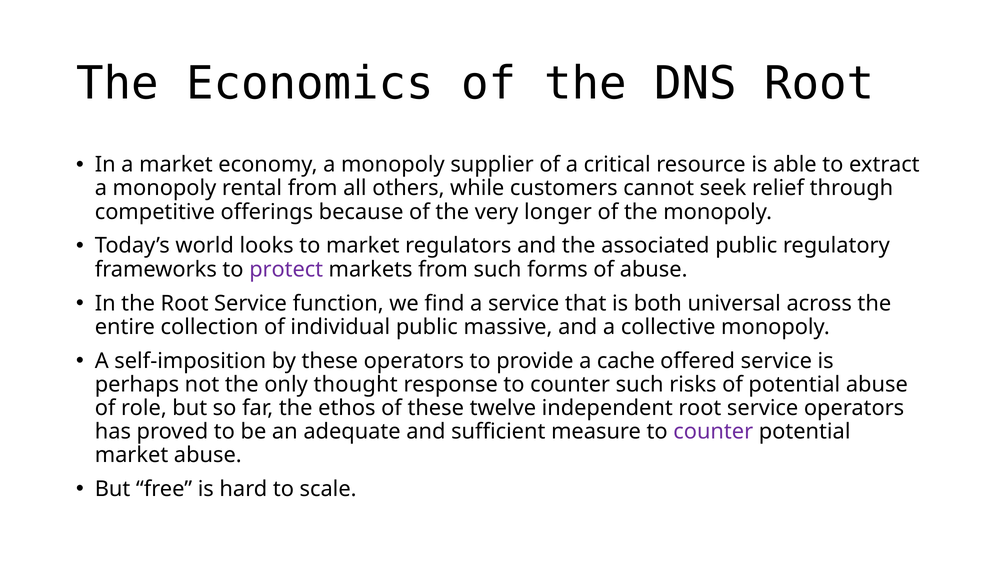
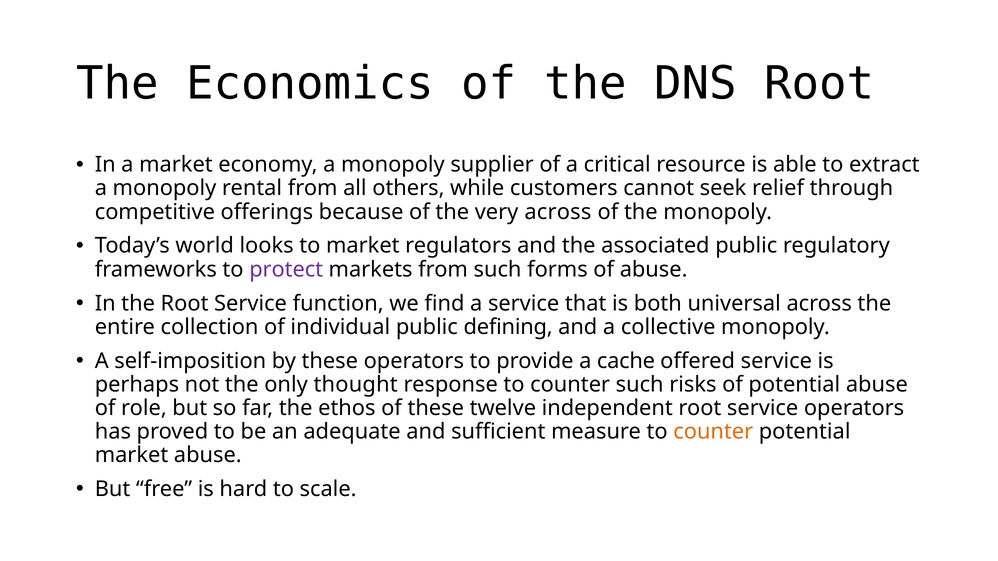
very longer: longer -> across
massive: massive -> defining
counter at (713, 432) colour: purple -> orange
